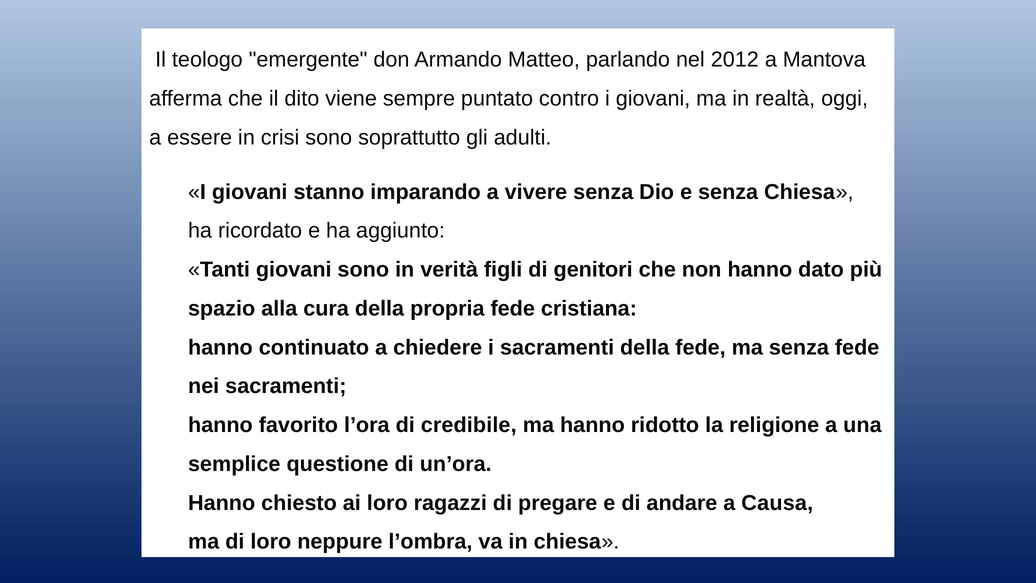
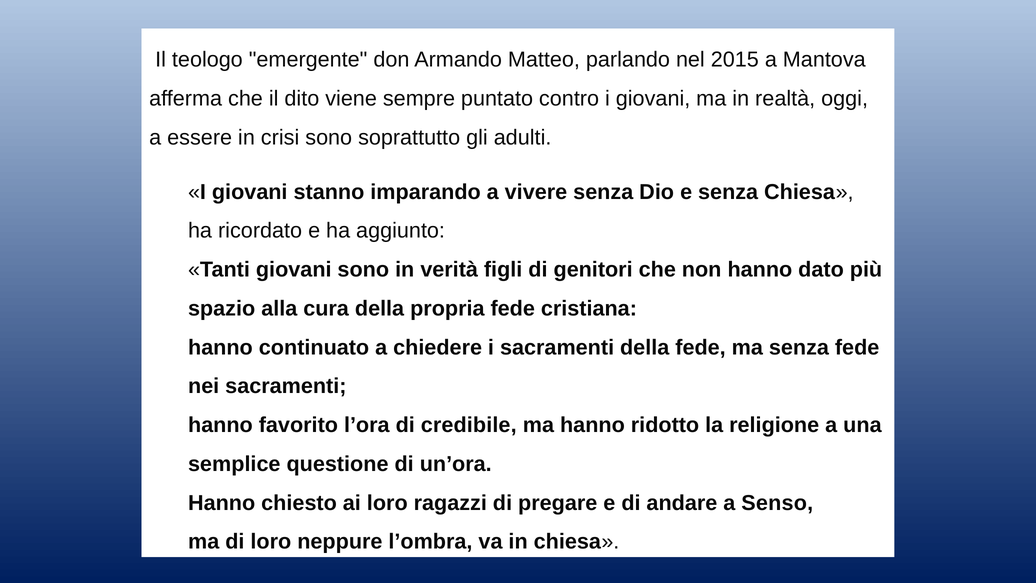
2012: 2012 -> 2015
Causa: Causa -> Senso
